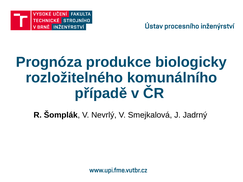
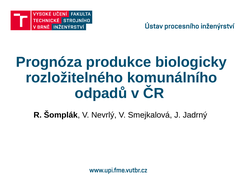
případě: případě -> odpadů
